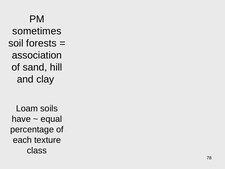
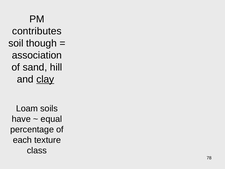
sometimes: sometimes -> contributes
forests: forests -> though
clay underline: none -> present
